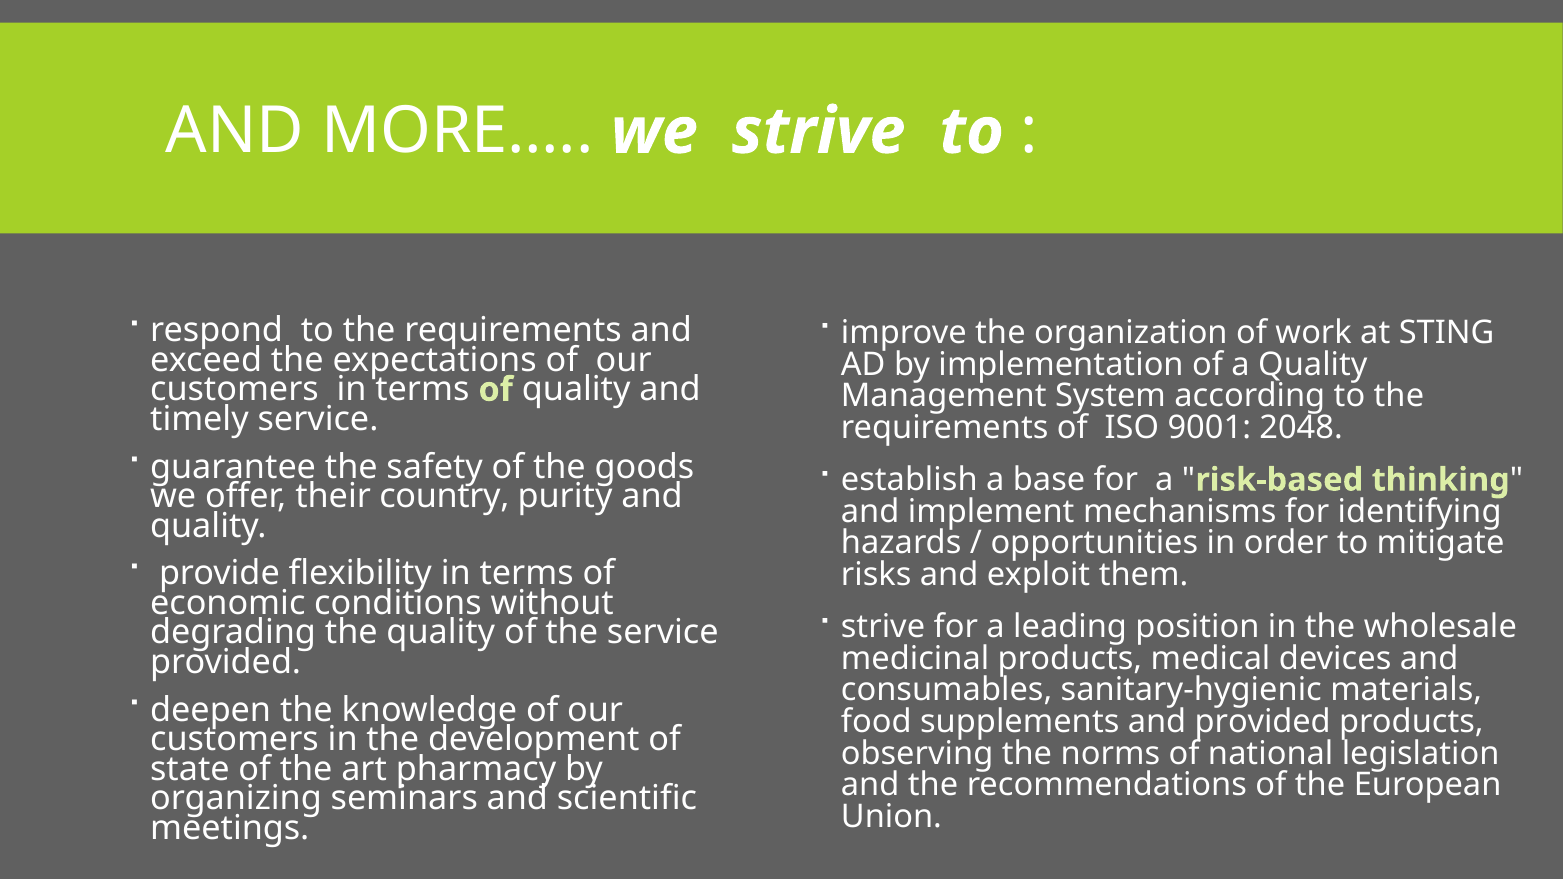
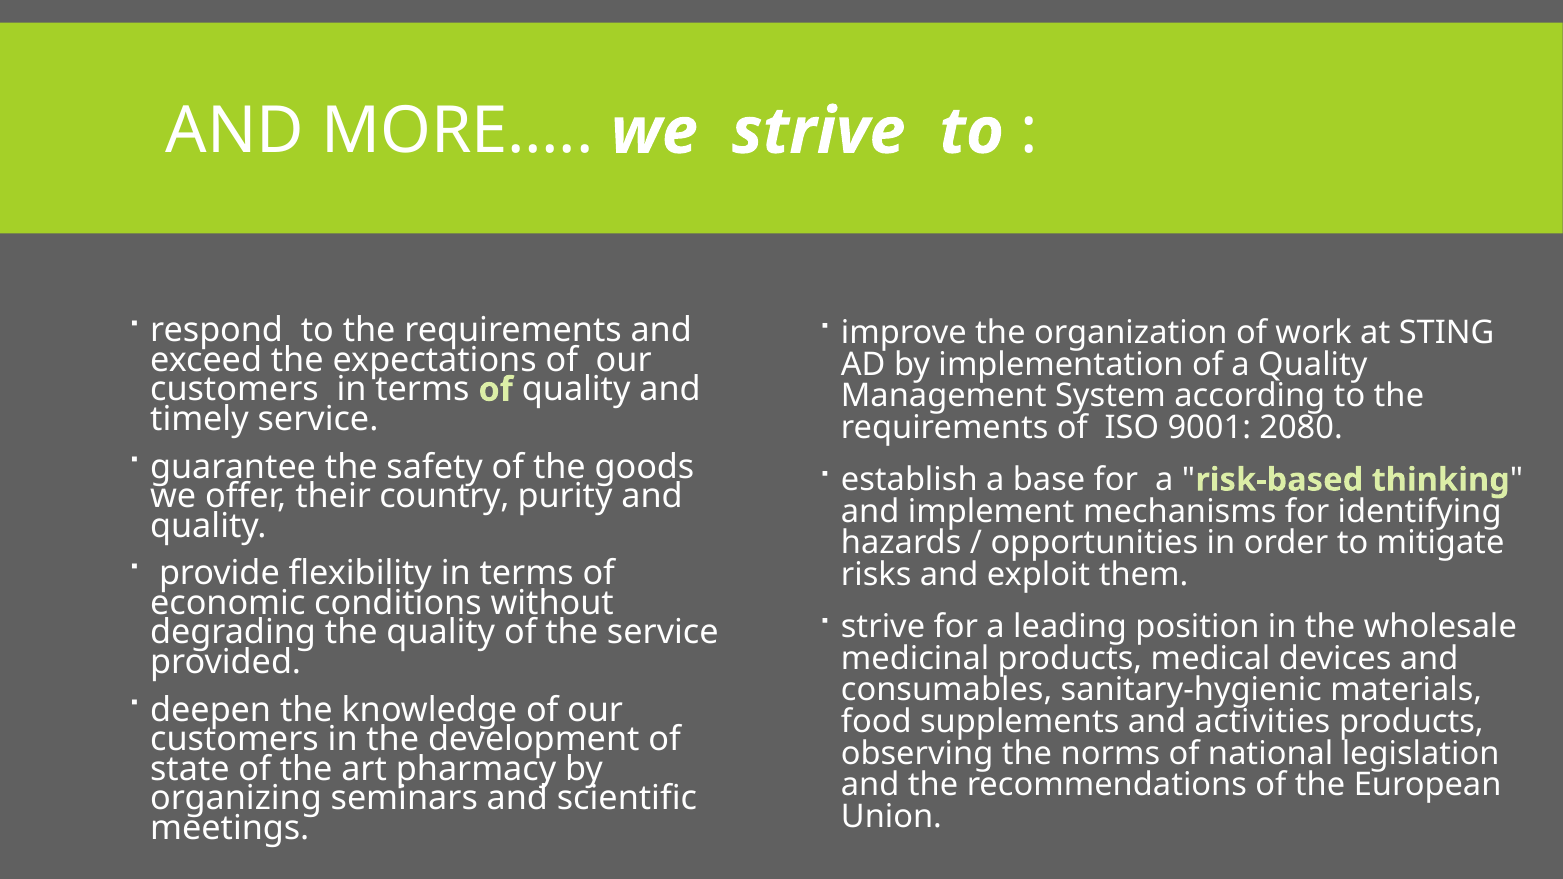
2048: 2048 -> 2080
and provided: provided -> activities
